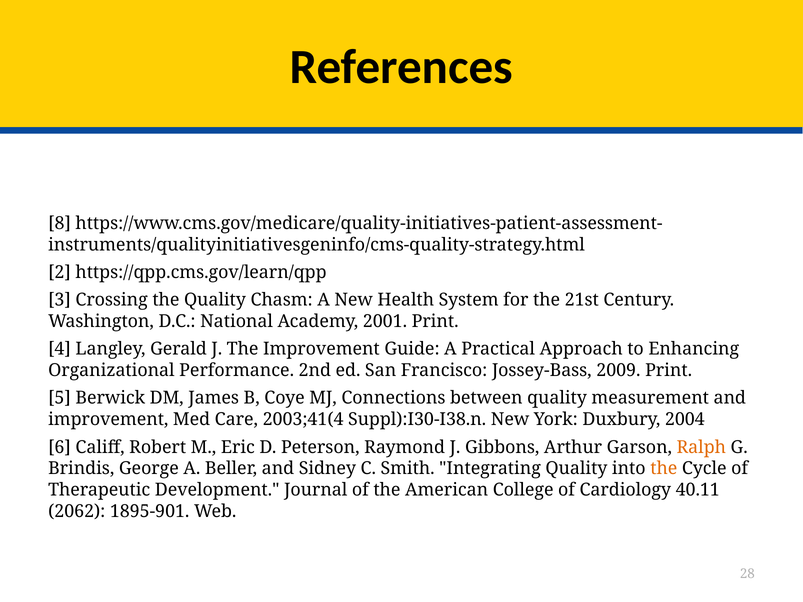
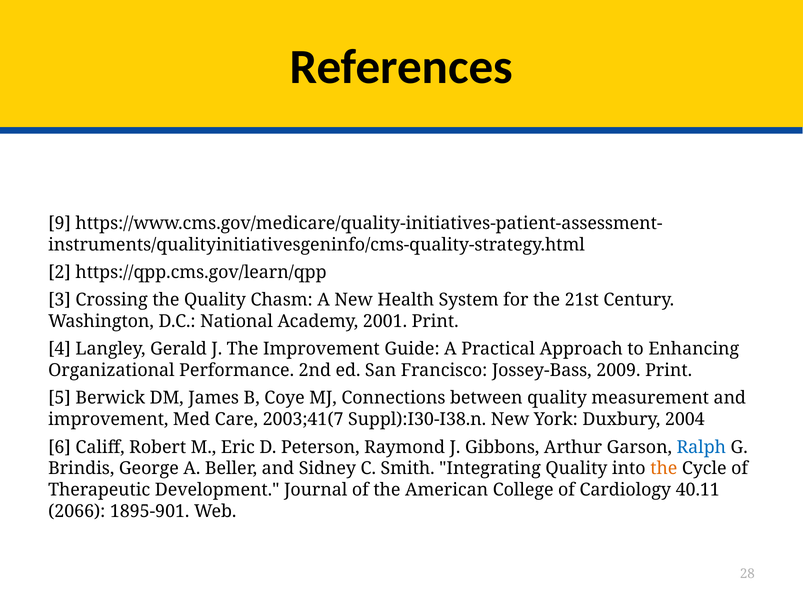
8: 8 -> 9
2003;41(4: 2003;41(4 -> 2003;41(7
Ralph colour: orange -> blue
2062: 2062 -> 2066
